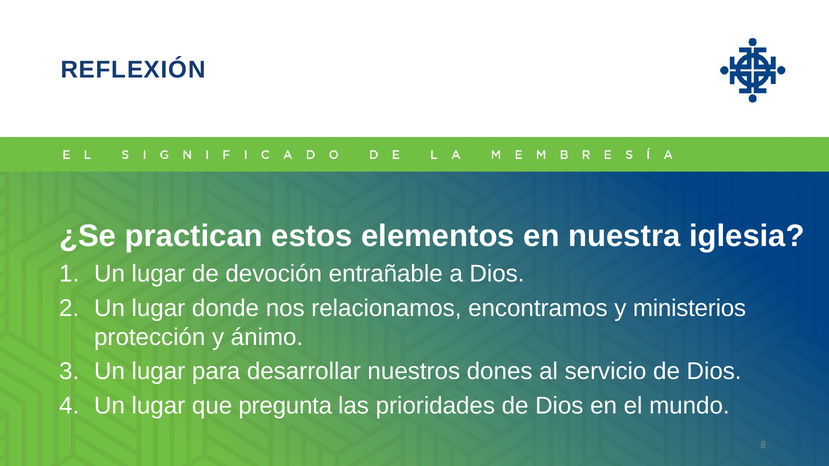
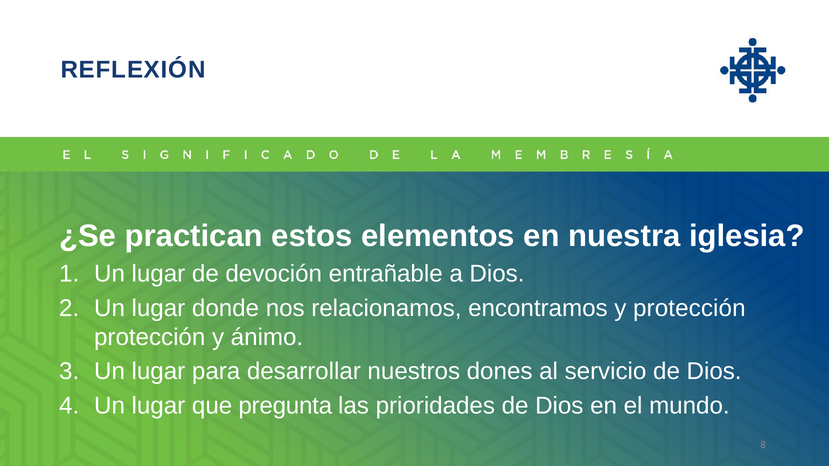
y ministerios: ministerios -> protección
